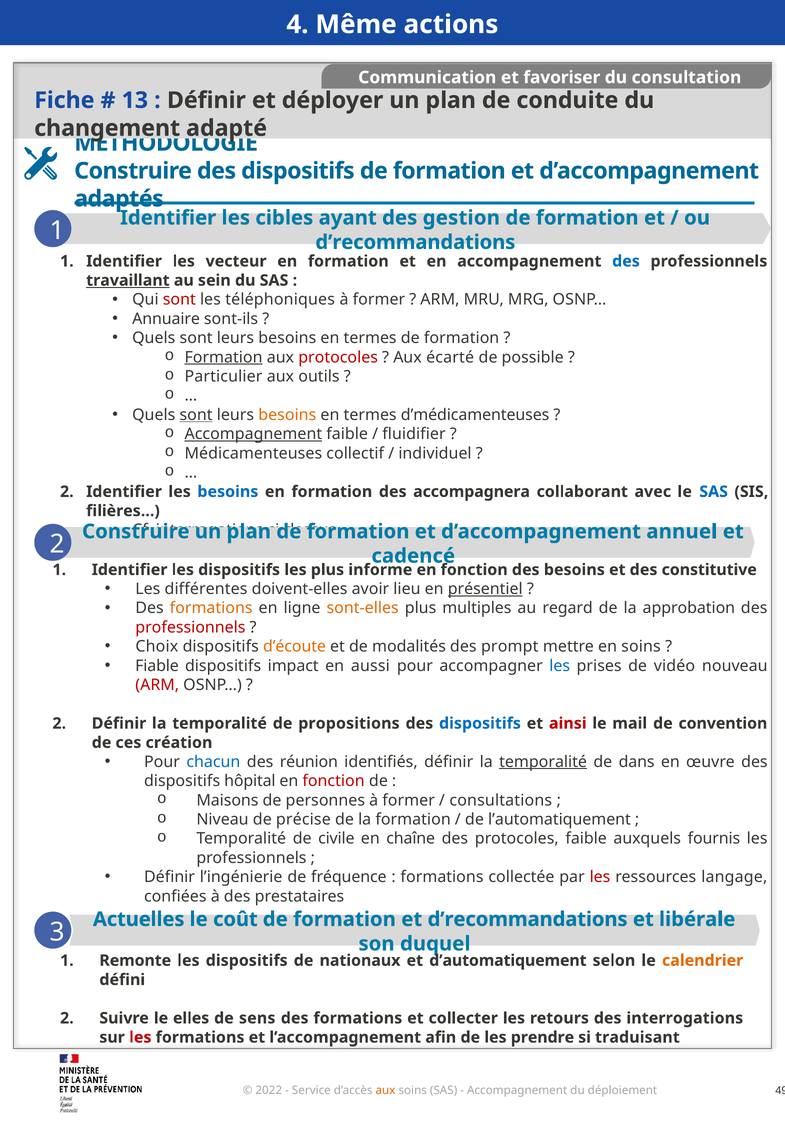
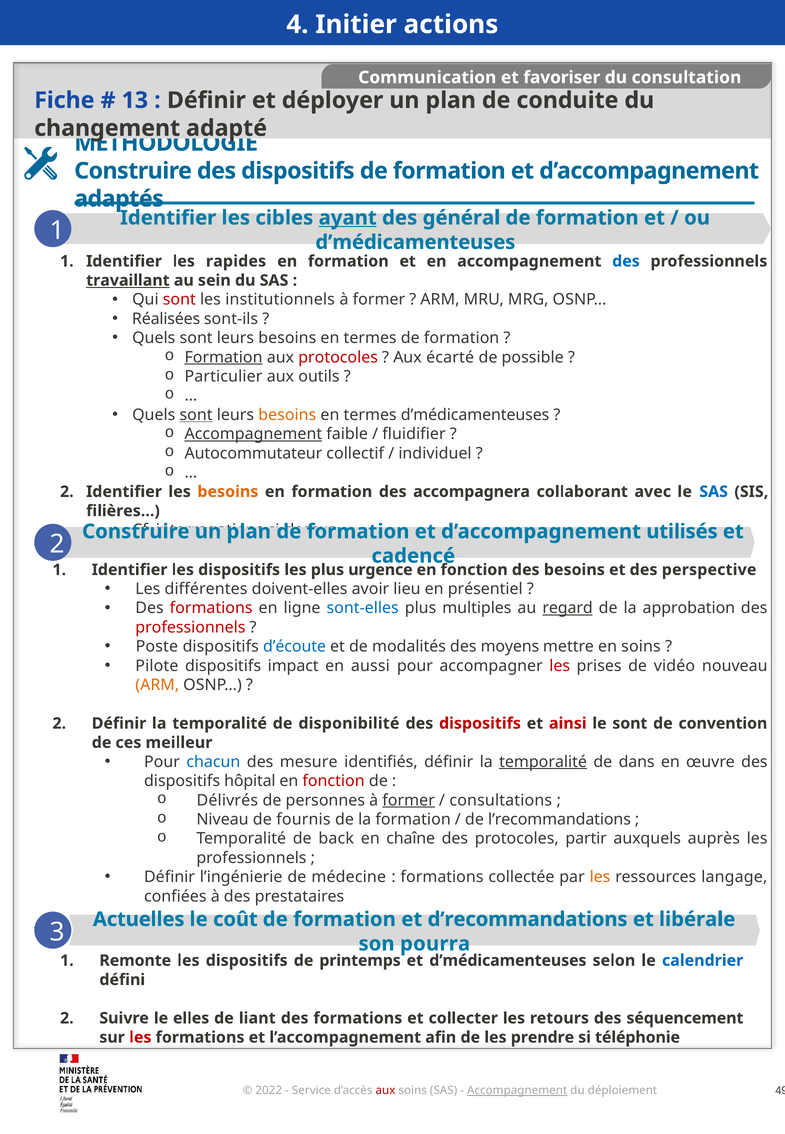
Même: Même -> Initier
ayant underline: none -> present
gestion: gestion -> général
d’recommandations at (415, 242): d’recommandations -> d’médicamenteuses
vecteur: vecteur -> rapides
téléphoniques: téléphoniques -> institutionnels
Annuaire: Annuaire -> Réalisées
Médicamenteuses: Médicamenteuses -> Autocommutateur
besoins at (228, 492) colour: blue -> orange
annuel: annuel -> utilisés
informe: informe -> urgence
constitutive: constitutive -> perspective
présentiel underline: present -> none
formations at (211, 608) colour: orange -> red
sont-elles colour: orange -> blue
regard underline: none -> present
Choix: Choix -> Poste
d’écoute colour: orange -> blue
prompt: prompt -> moyens
Fiable: Fiable -> Pilote
les at (560, 666) colour: blue -> red
ARM at (157, 685) colour: red -> orange
propositions: propositions -> disponibilité
dispositifs at (480, 723) colour: blue -> red
le mail: mail -> sont
création: création -> meilleur
réunion: réunion -> mesure
Maisons: Maisons -> Délivrés
former at (409, 800) underline: none -> present
précise: précise -> fournis
l’automatiquement: l’automatiquement -> l’recommandations
civile: civile -> back
protocoles faible: faible -> partir
fournis: fournis -> auprès
fréquence: fréquence -> médecine
les at (600, 877) colour: red -> orange
duquel: duquel -> pourra
nationaux: nationaux -> printemps
et d’automatiquement: d’automatiquement -> d’médicamenteuses
calendrier colour: orange -> blue
sens: sens -> liant
des interrogations: interrogations -> séquencement
traduisant: traduisant -> téléphonie
aux at (386, 1090) colour: orange -> red
Accompagnement at (517, 1090) underline: none -> present
